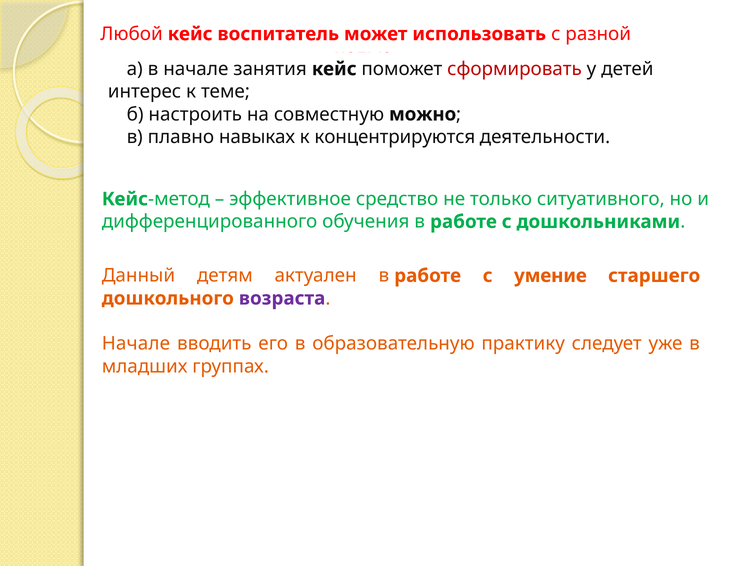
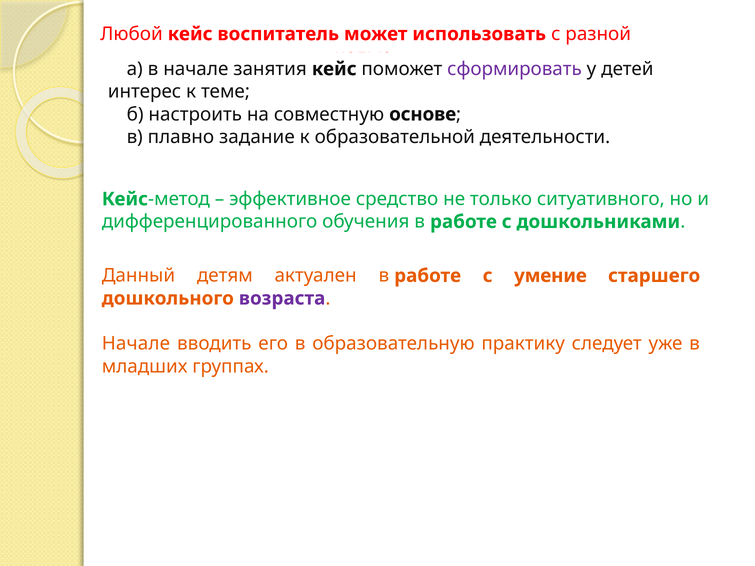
сформировать colour: red -> purple
можно: можно -> основе
навыках: навыках -> задание
концентрируются: концентрируются -> образовательной
